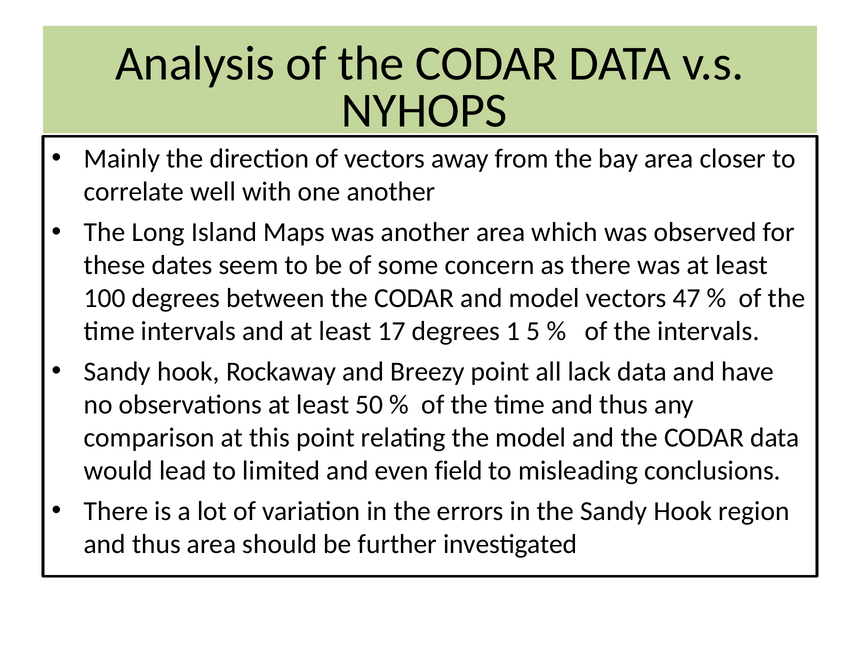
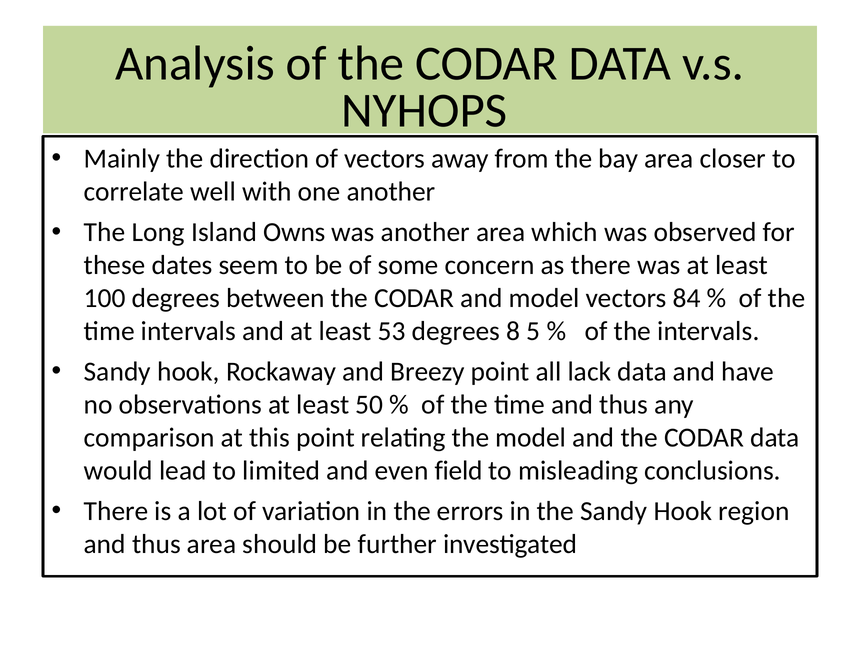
Maps: Maps -> Owns
47: 47 -> 84
17: 17 -> 53
1: 1 -> 8
